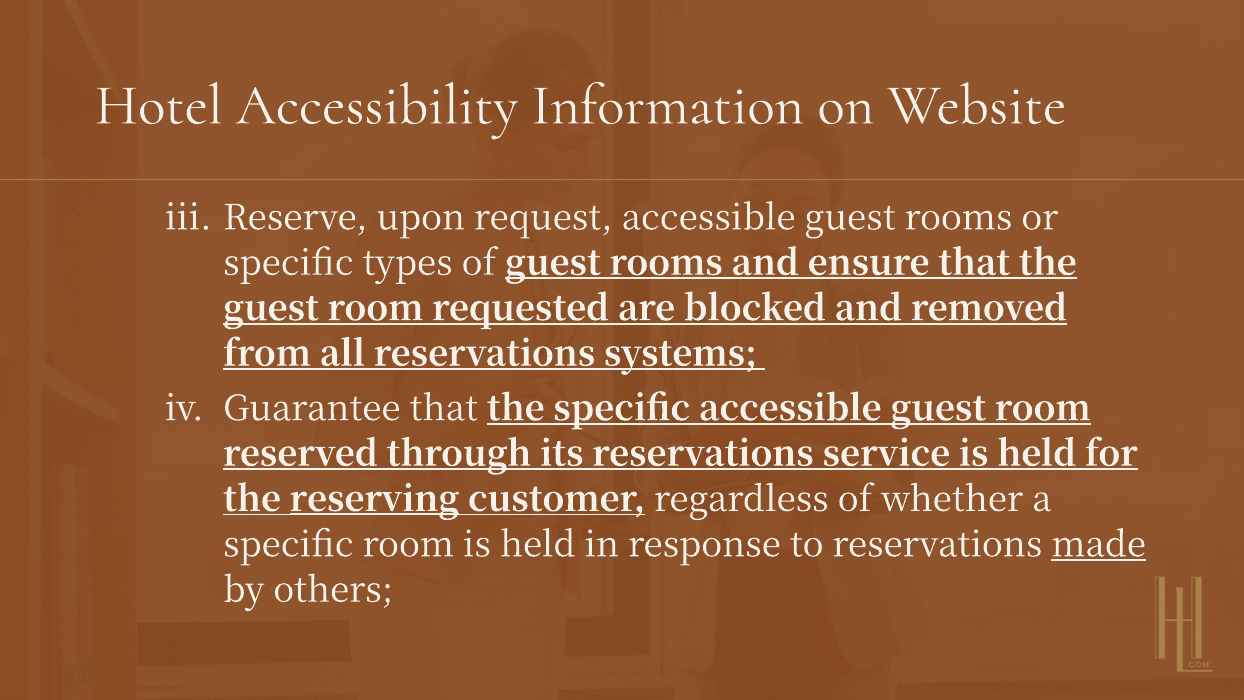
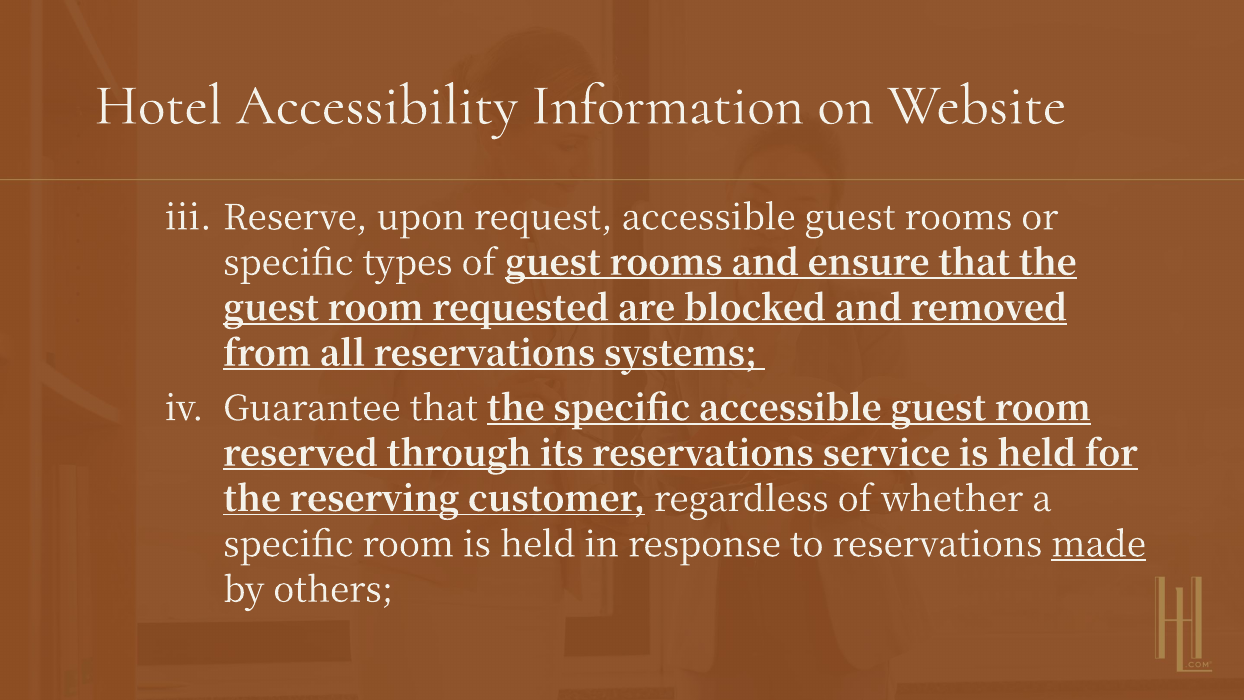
reserving underline: present -> none
